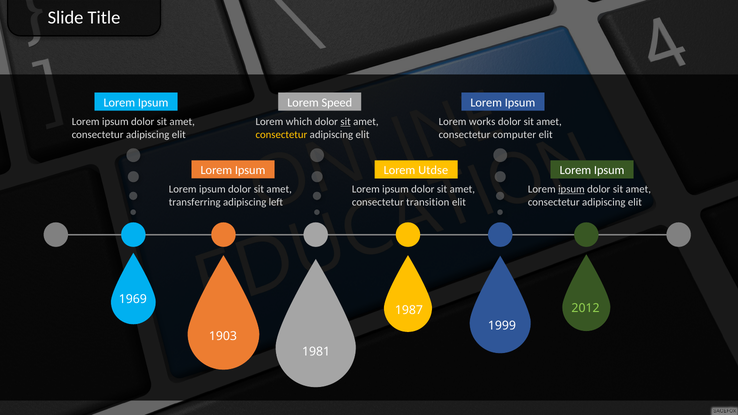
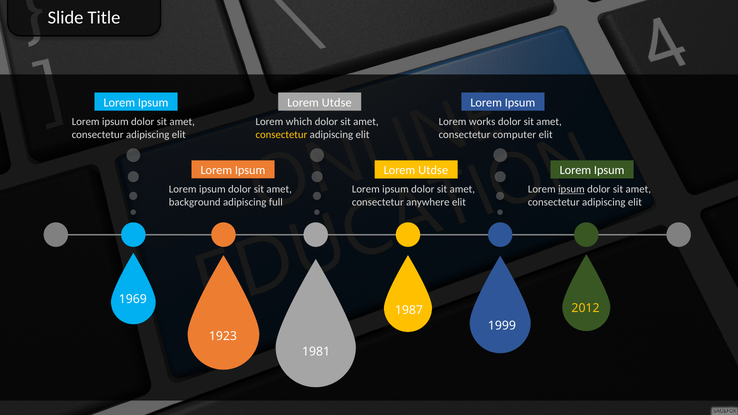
Speed at (337, 103): Speed -> Utdse
sit at (346, 122) underline: present -> none
transferring: transferring -> background
left: left -> full
transition: transition -> anywhere
2012 colour: light green -> yellow
1903: 1903 -> 1923
